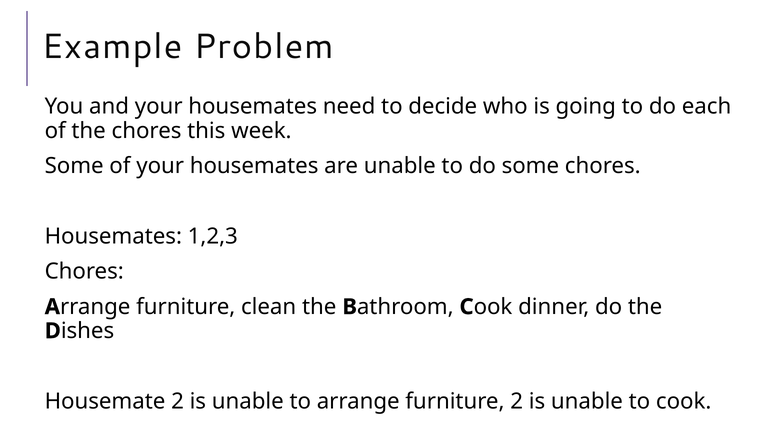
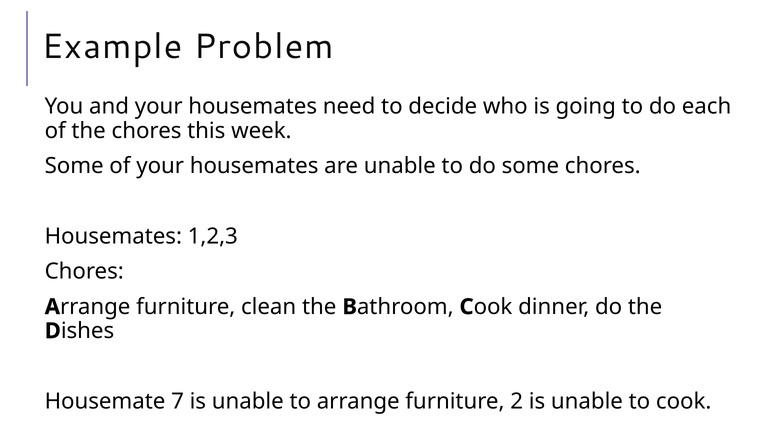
Housemate 2: 2 -> 7
